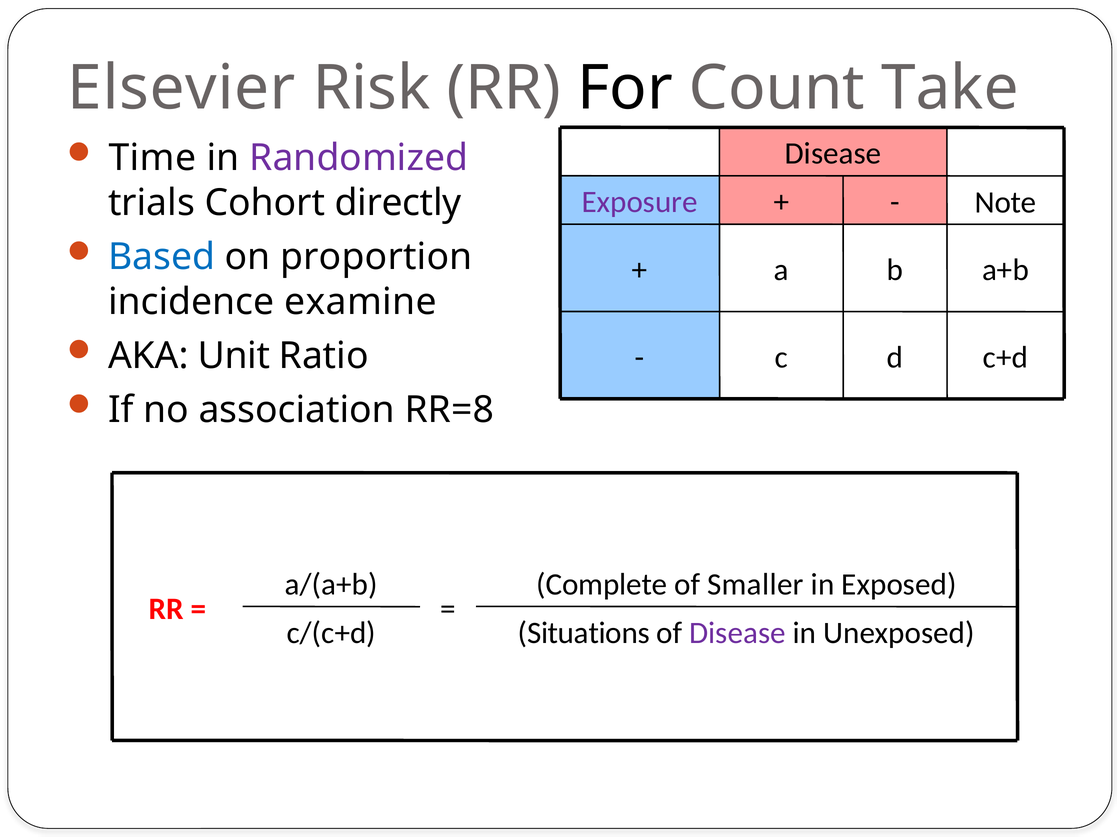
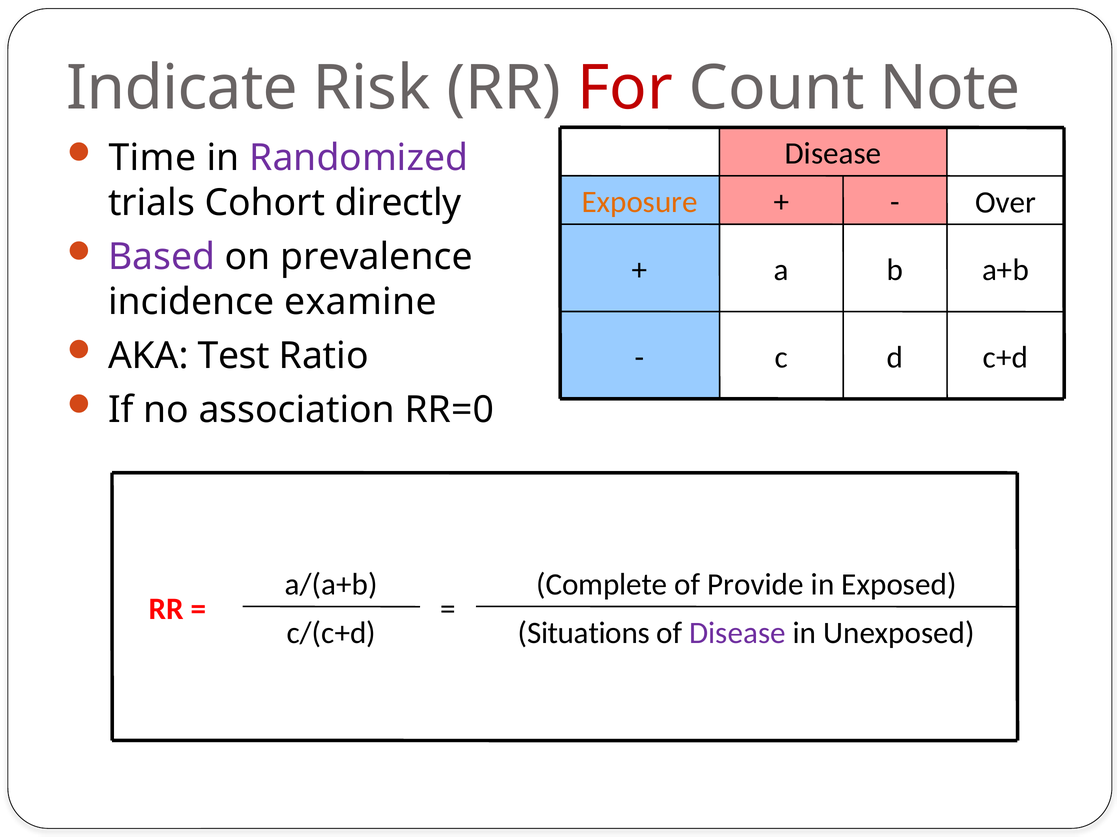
Elsevier: Elsevier -> Indicate
For colour: black -> red
Take: Take -> Note
Exposure colour: purple -> orange
Note: Note -> Over
Based colour: blue -> purple
proportion: proportion -> prevalence
Unit: Unit -> Test
RR=8: RR=8 -> RR=0
Smaller: Smaller -> Provide
